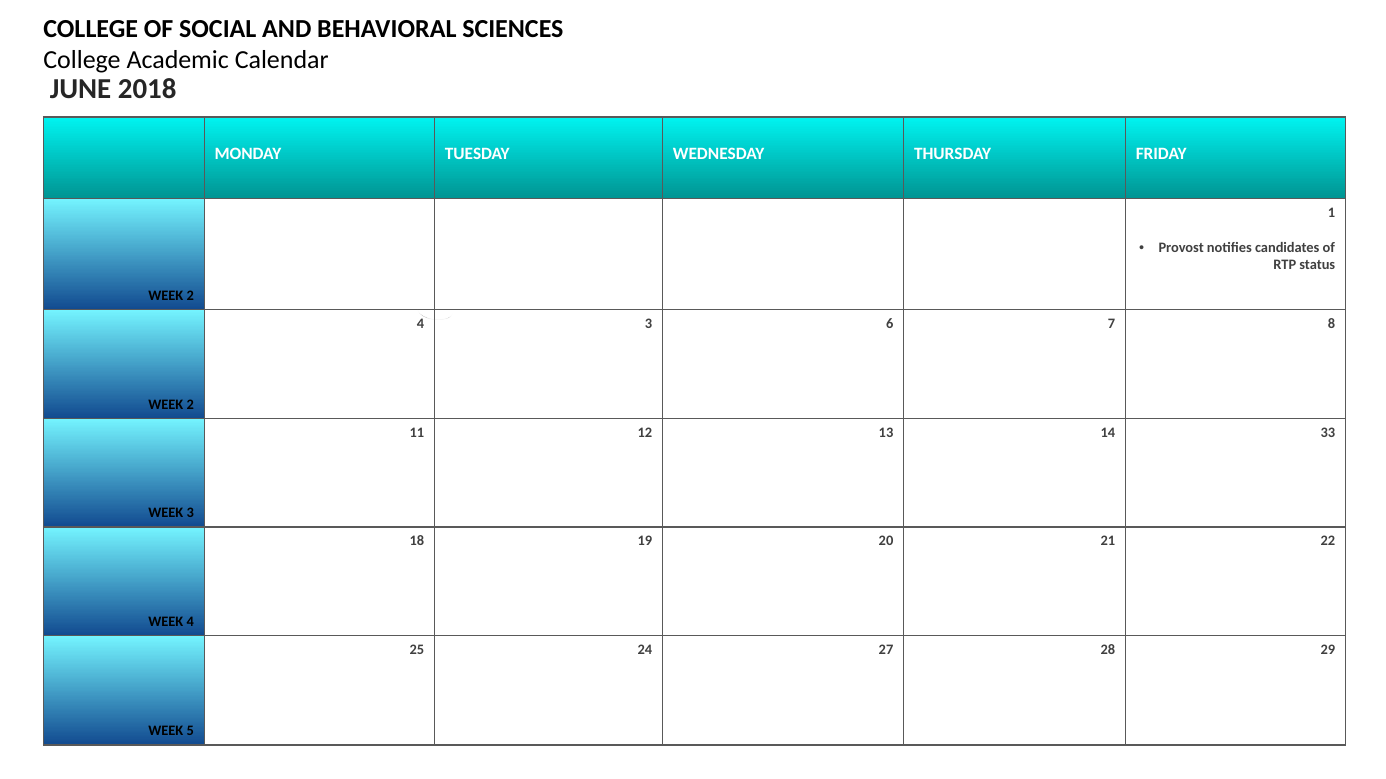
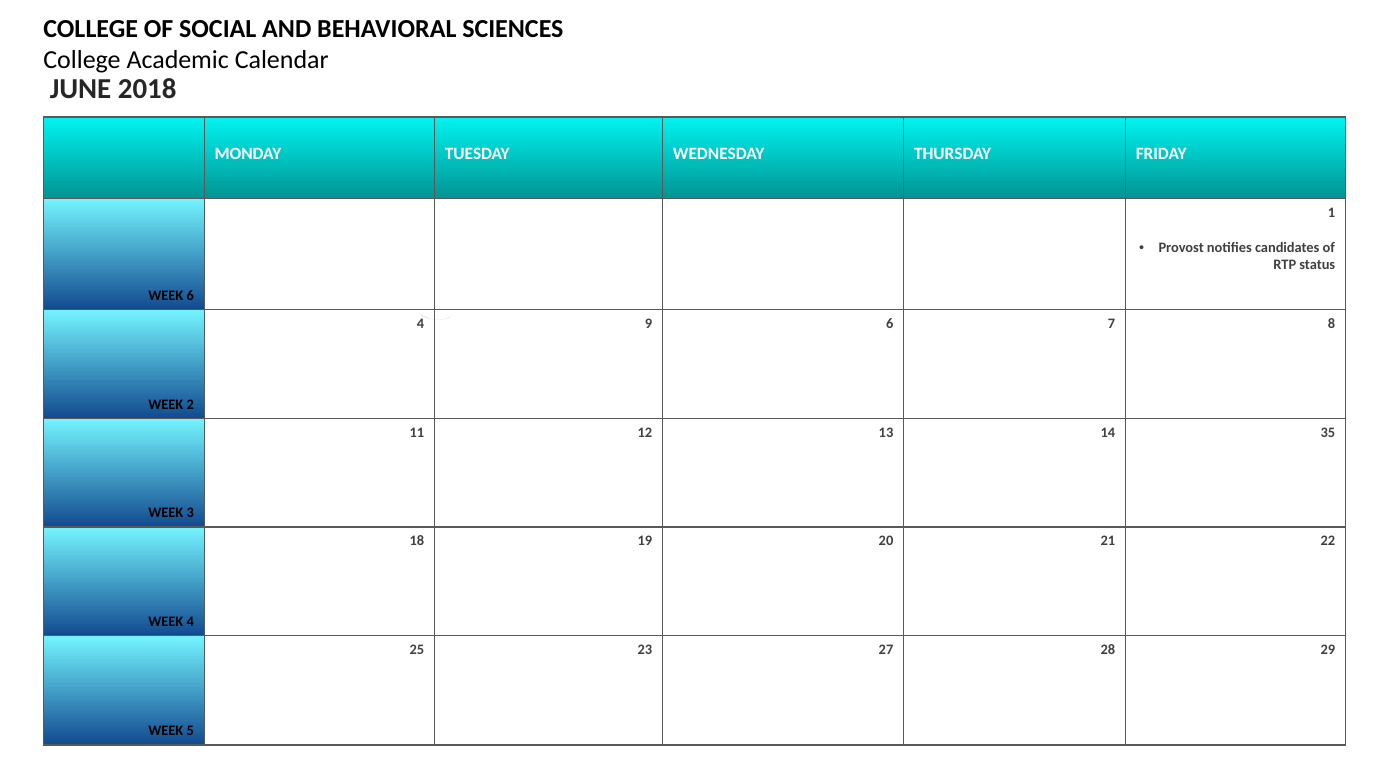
2 at (190, 296): 2 -> 6
4 3: 3 -> 9
33: 33 -> 35
24: 24 -> 23
